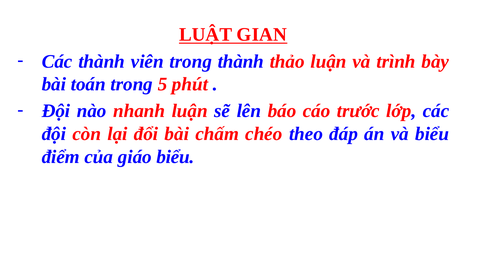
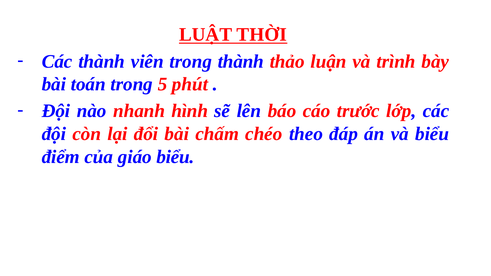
GIAN: GIAN -> THỜI
nhanh luận: luận -> hình
